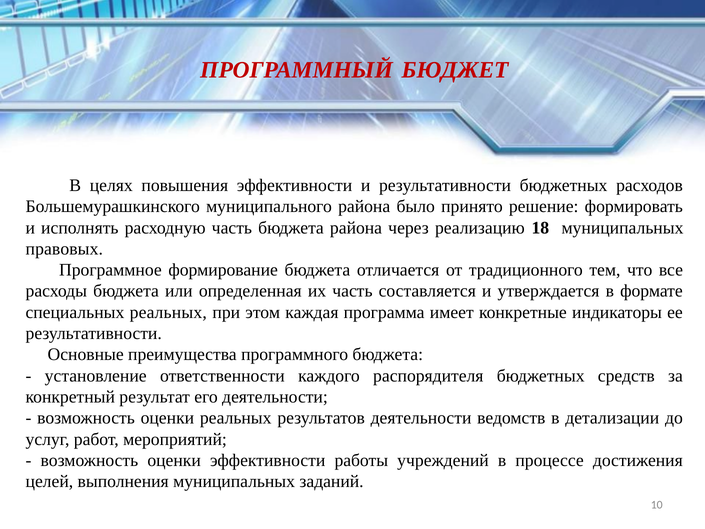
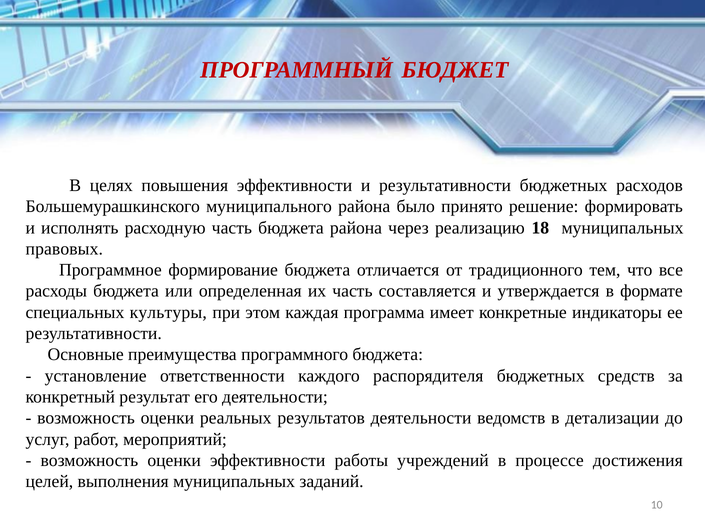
специальных реальных: реальных -> культуры
